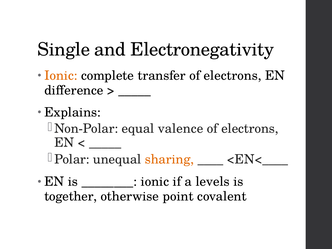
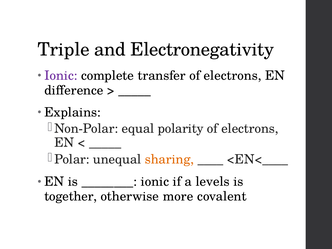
Single: Single -> Triple
Ionic at (61, 76) colour: orange -> purple
valence: valence -> polarity
point: point -> more
